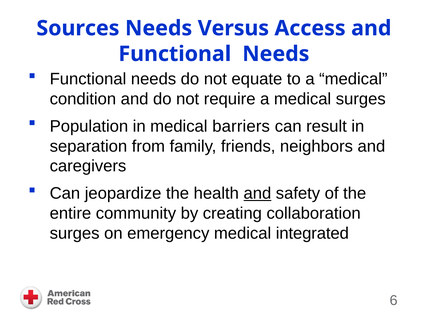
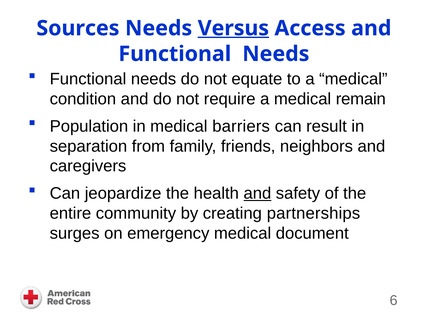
Versus underline: none -> present
medical surges: surges -> remain
collaboration: collaboration -> partnerships
integrated: integrated -> document
